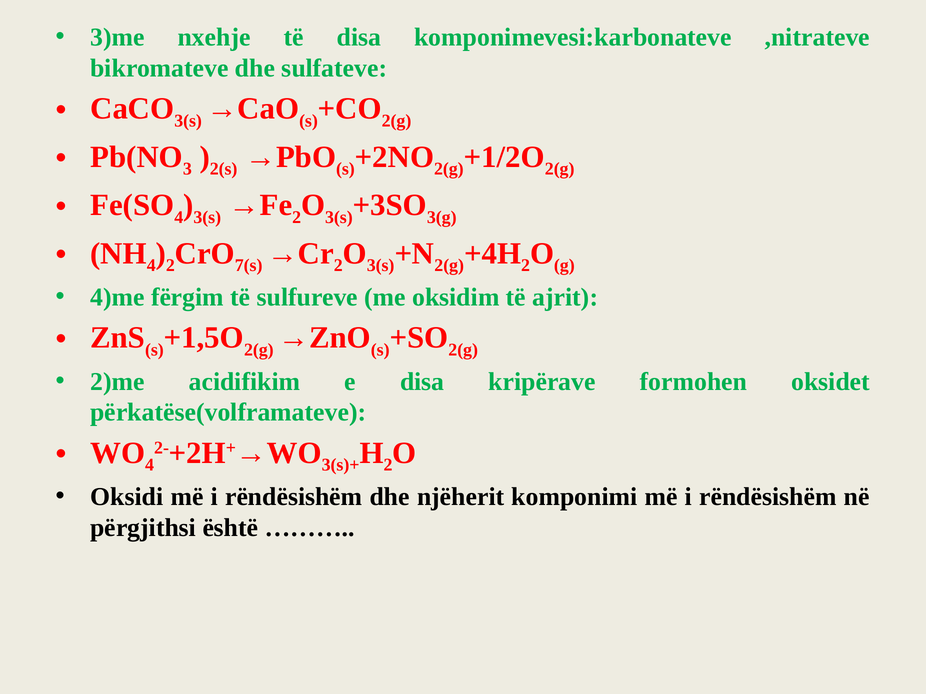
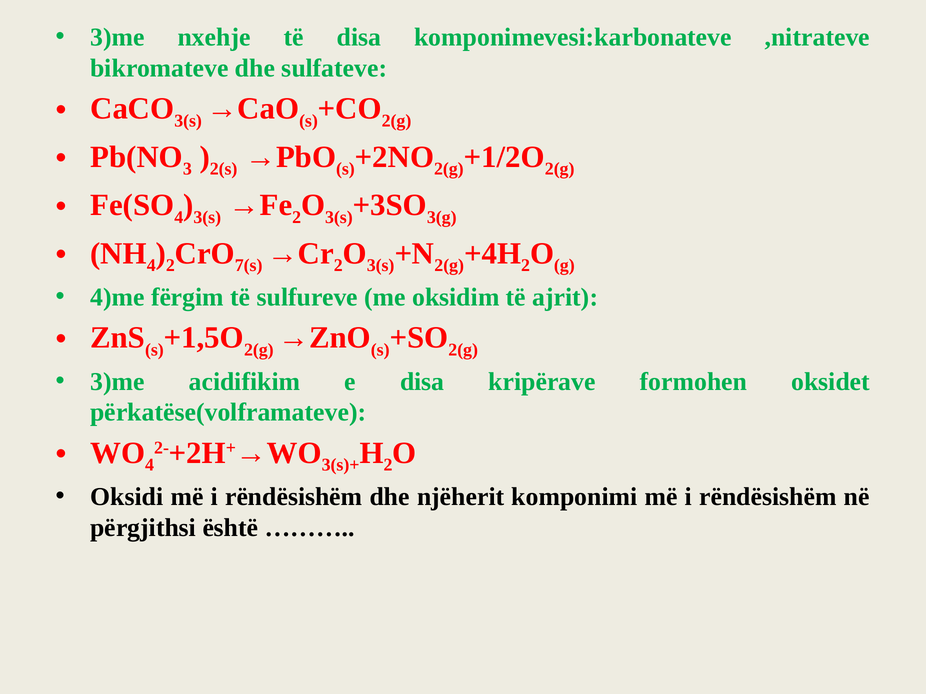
2)me at (117, 382): 2)me -> 3)me
